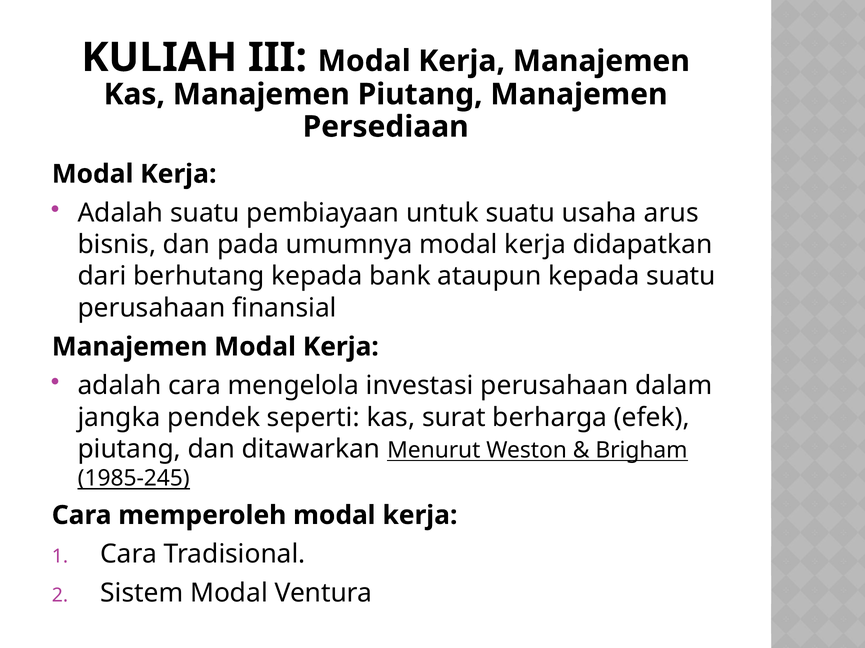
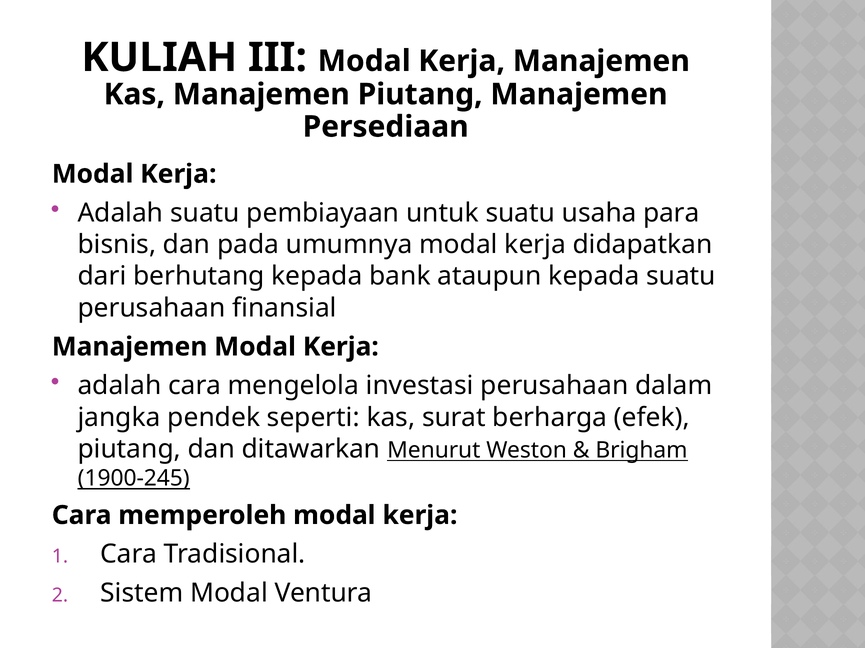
arus: arus -> para
1985-245: 1985-245 -> 1900-245
